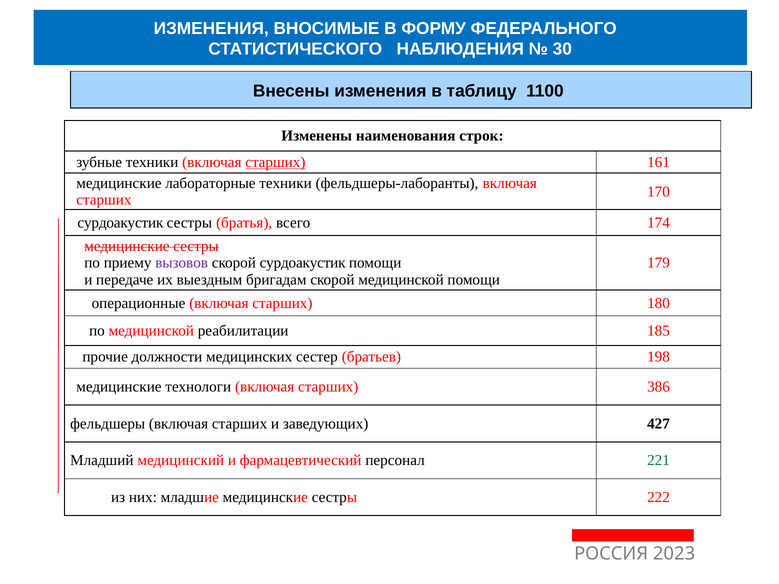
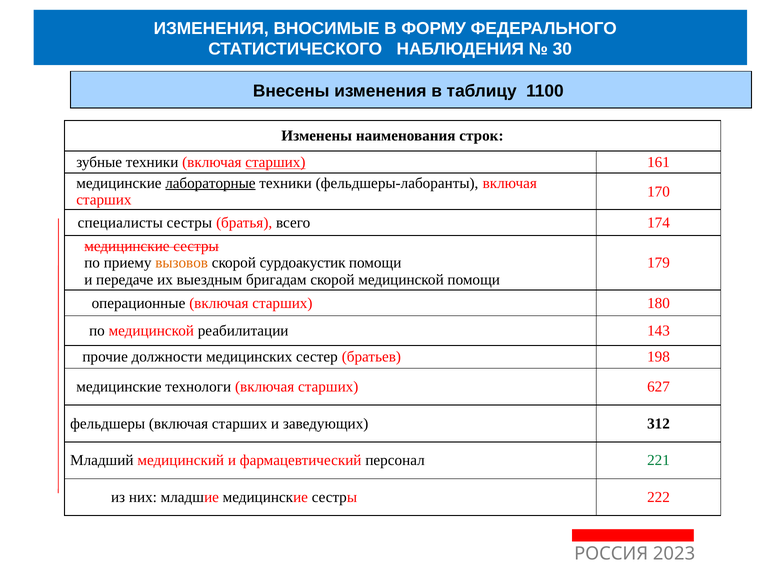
лабораторные underline: none -> present
сурдоакустик at (120, 223): сурдоакустик -> специалисты
вызовов colour: purple -> orange
185: 185 -> 143
386: 386 -> 627
427: 427 -> 312
